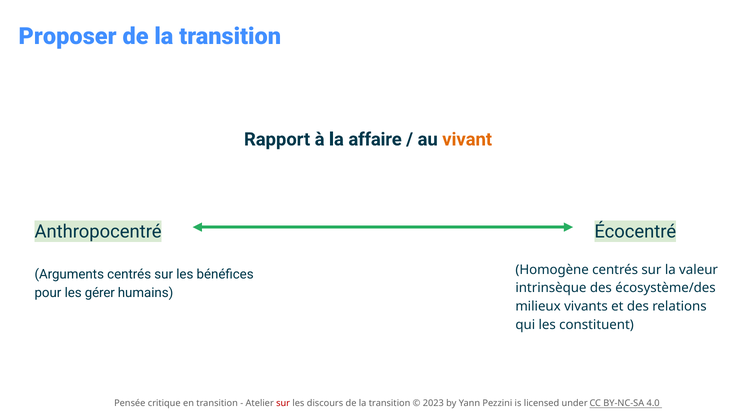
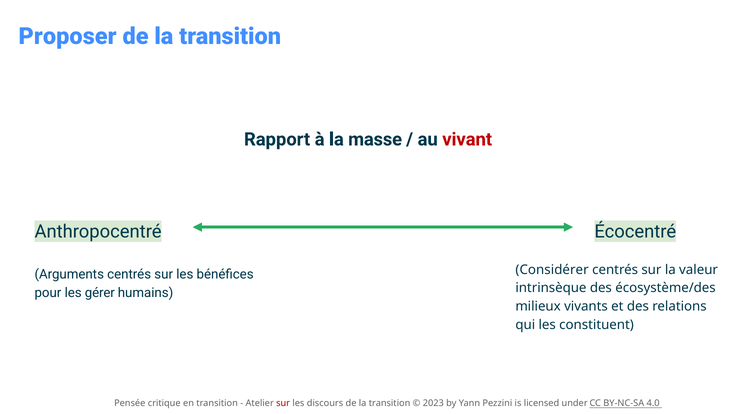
affaire: affaire -> masse
vivant colour: orange -> red
Homogène: Homogène -> Considérer
